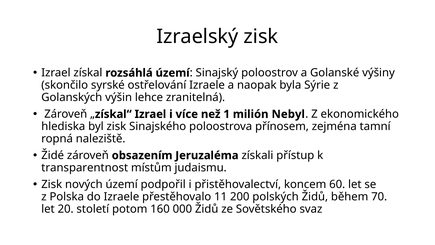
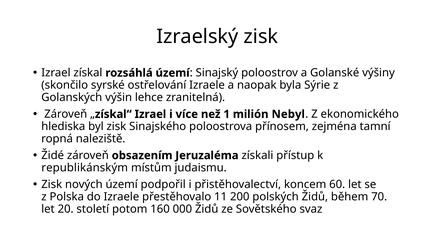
transparentnost: transparentnost -> republikánským
